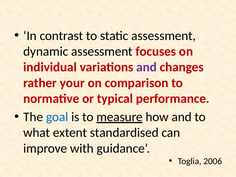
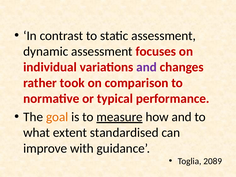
your: your -> took
goal colour: blue -> orange
2006: 2006 -> 2089
